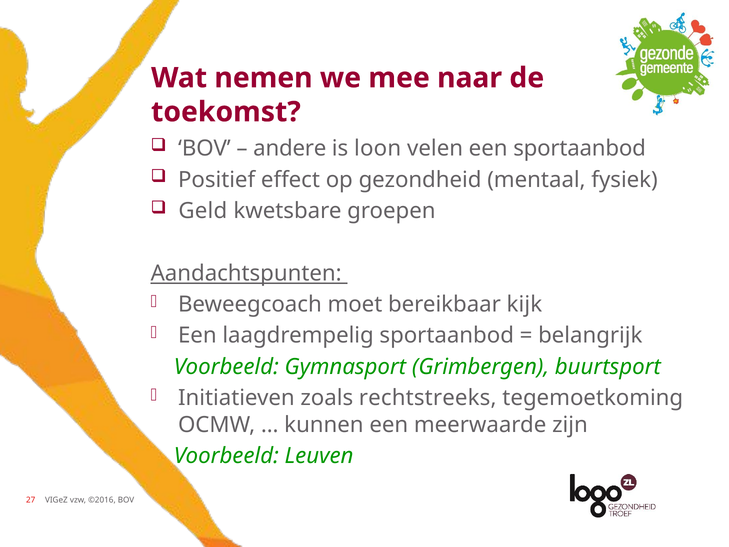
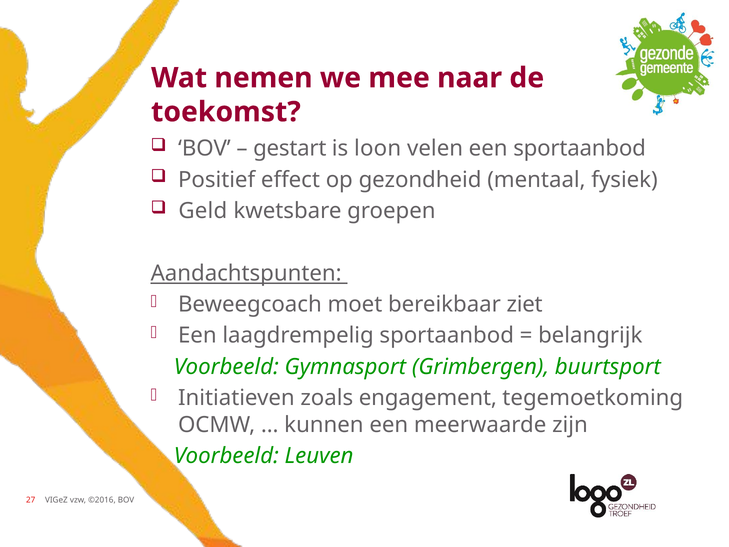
andere: andere -> gestart
kijk: kijk -> ziet
rechtstreeks: rechtstreeks -> engagement
